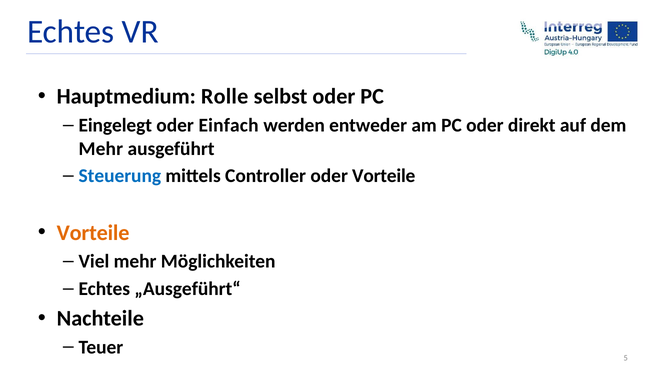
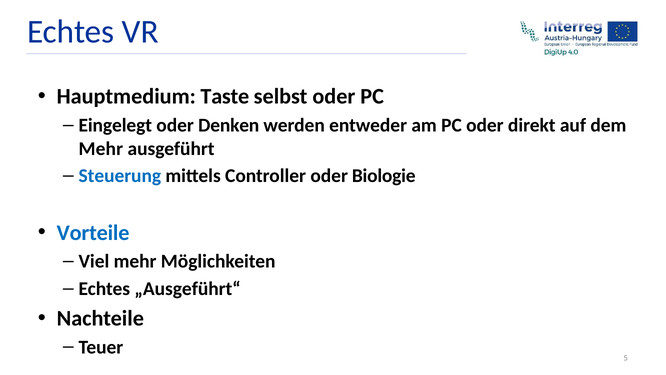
Rolle: Rolle -> Taste
Einfach: Einfach -> Denken
oder Vorteile: Vorteile -> Biologie
Vorteile at (93, 233) colour: orange -> blue
